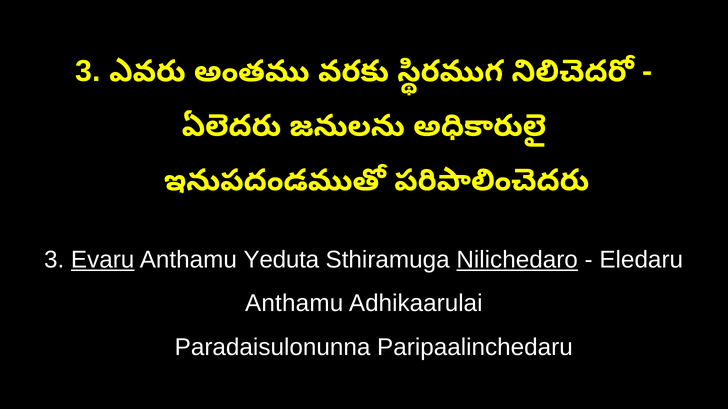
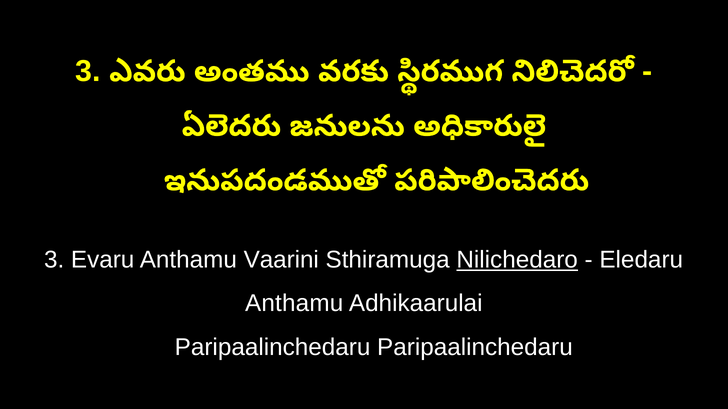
Evaru underline: present -> none
Yeduta: Yeduta -> Vaarini
Paradaisulonunna at (273, 347): Paradaisulonunna -> Paripaalinchedaru
